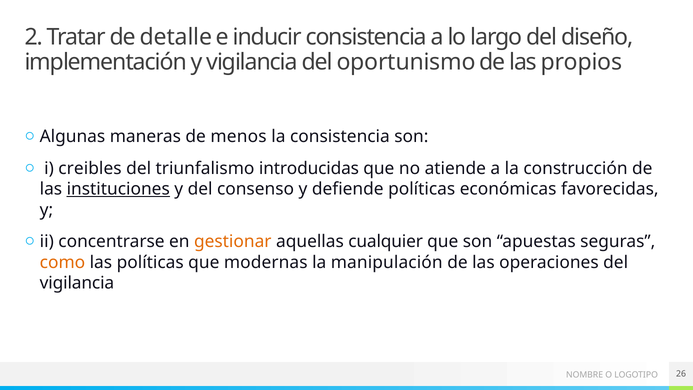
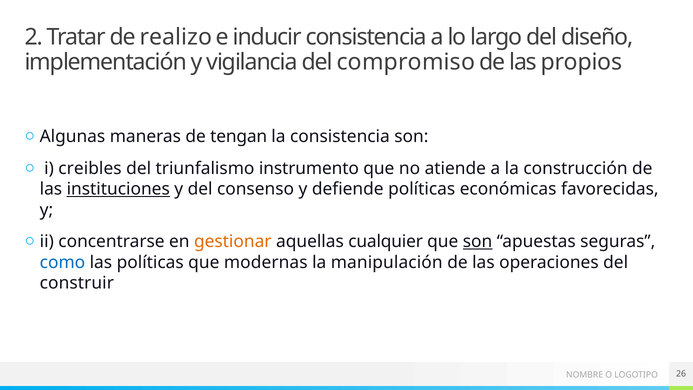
detalle: detalle -> realizo
oportunismo: oportunismo -> compromiso
menos: menos -> tengan
introducidas: introducidas -> instrumento
son at (478, 241) underline: none -> present
como colour: orange -> blue
vigilancia at (77, 283): vigilancia -> construir
